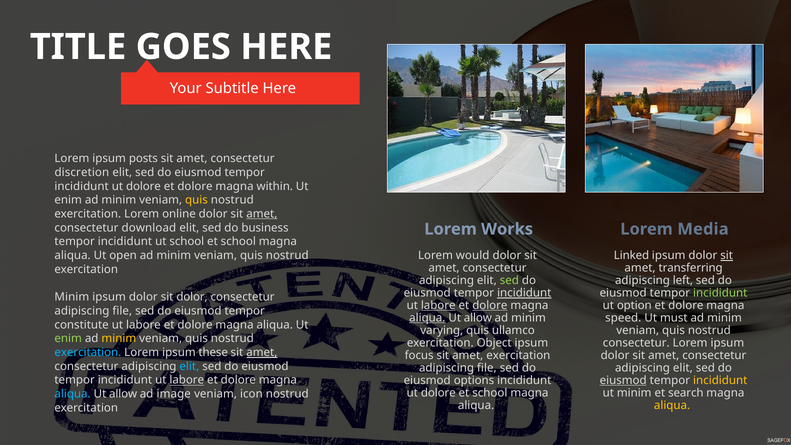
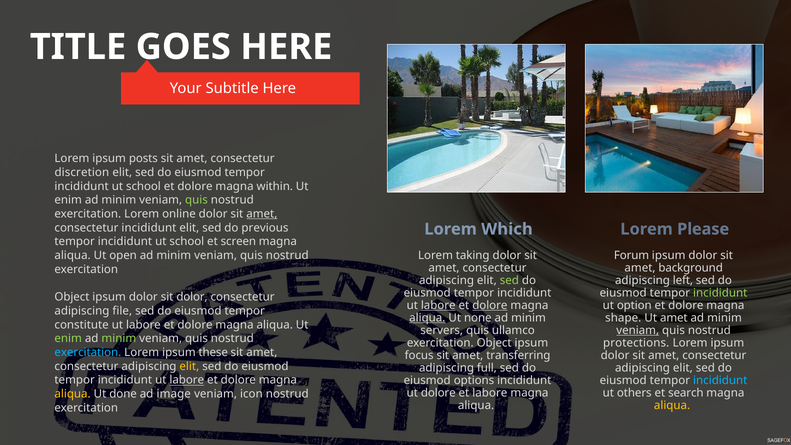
dolore at (143, 186): dolore -> school
quis at (196, 200) colour: yellow -> light green
consectetur download: download -> incididunt
business: business -> previous
Works: Works -> Which
Media: Media -> Please
school at (238, 242): school -> screen
would: would -> taking
Linked: Linked -> Forum
sit at (727, 255) underline: present -> none
transferring: transferring -> background
incididunt at (524, 293) underline: present -> none
Minim at (72, 297): Minim -> Object
allow at (478, 318): allow -> none
speed: speed -> shape
Ut must: must -> amet
varying: varying -> servers
veniam at (638, 330) underline: none -> present
minim at (119, 339) colour: yellow -> light green
consectetur at (636, 343): consectetur -> protections
amet at (262, 352) underline: present -> none
amet exercitation: exercitation -> transferring
elit at (189, 366) colour: light blue -> yellow
file at (487, 368): file -> full
eiusmod at (623, 380) underline: present -> none
incididunt at (720, 380) colour: yellow -> light blue
school at (490, 393): school -> labore
ut minim: minim -> others
aliqua at (73, 394) colour: light blue -> yellow
allow at (123, 394): allow -> done
